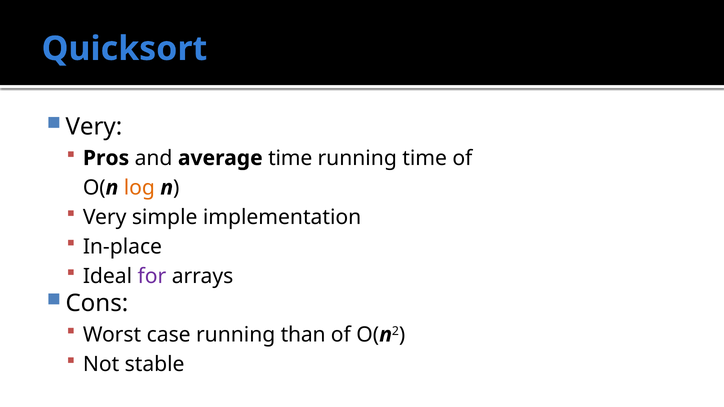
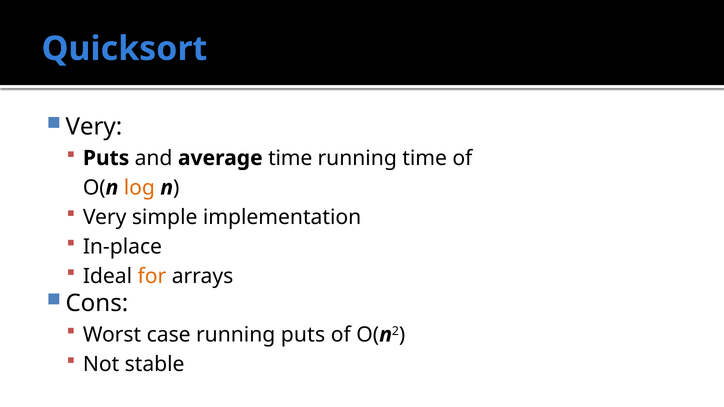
Pros at (106, 158): Pros -> Puts
for colour: purple -> orange
running than: than -> puts
